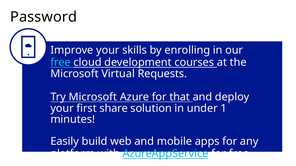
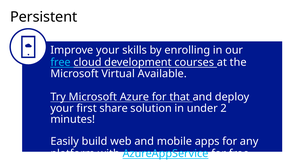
Password: Password -> Persistent
Requests: Requests -> Available
1: 1 -> 2
